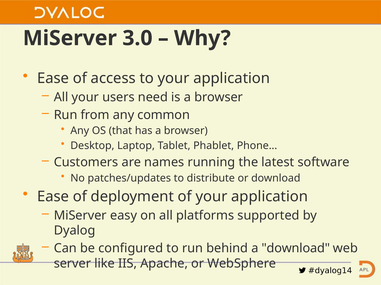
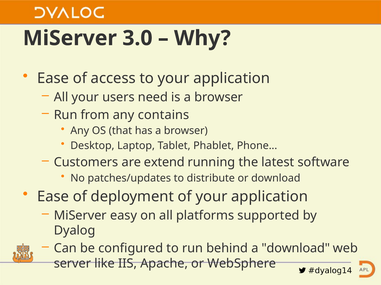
common: common -> contains
names: names -> extend
